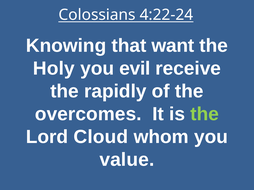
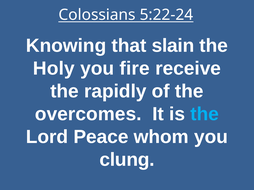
4:22-24: 4:22-24 -> 5:22-24
want: want -> slain
evil: evil -> fire
the at (205, 114) colour: light green -> light blue
Cloud: Cloud -> Peace
value: value -> clung
